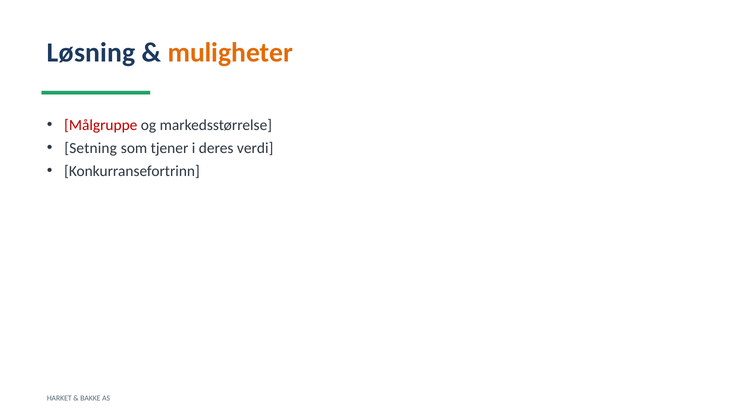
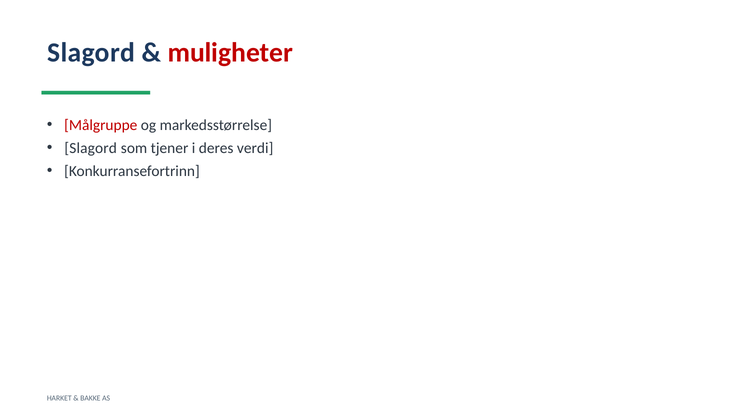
Løsning at (91, 53): Løsning -> Slagord
muligheter colour: orange -> red
Setning at (91, 148): Setning -> Slagord
